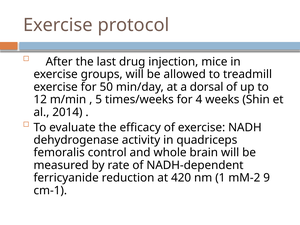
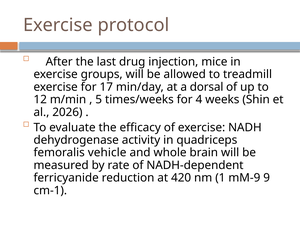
50: 50 -> 17
2014: 2014 -> 2026
control: control -> vehicle
mM-2: mM-2 -> mM-9
